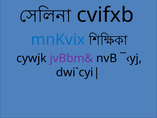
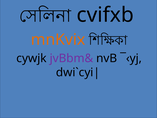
mnKvix colour: blue -> orange
